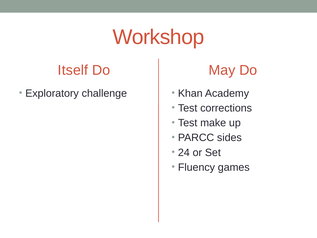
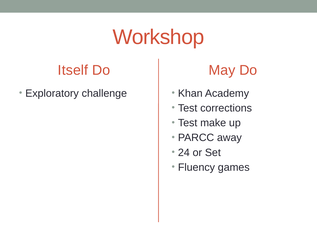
sides: sides -> away
